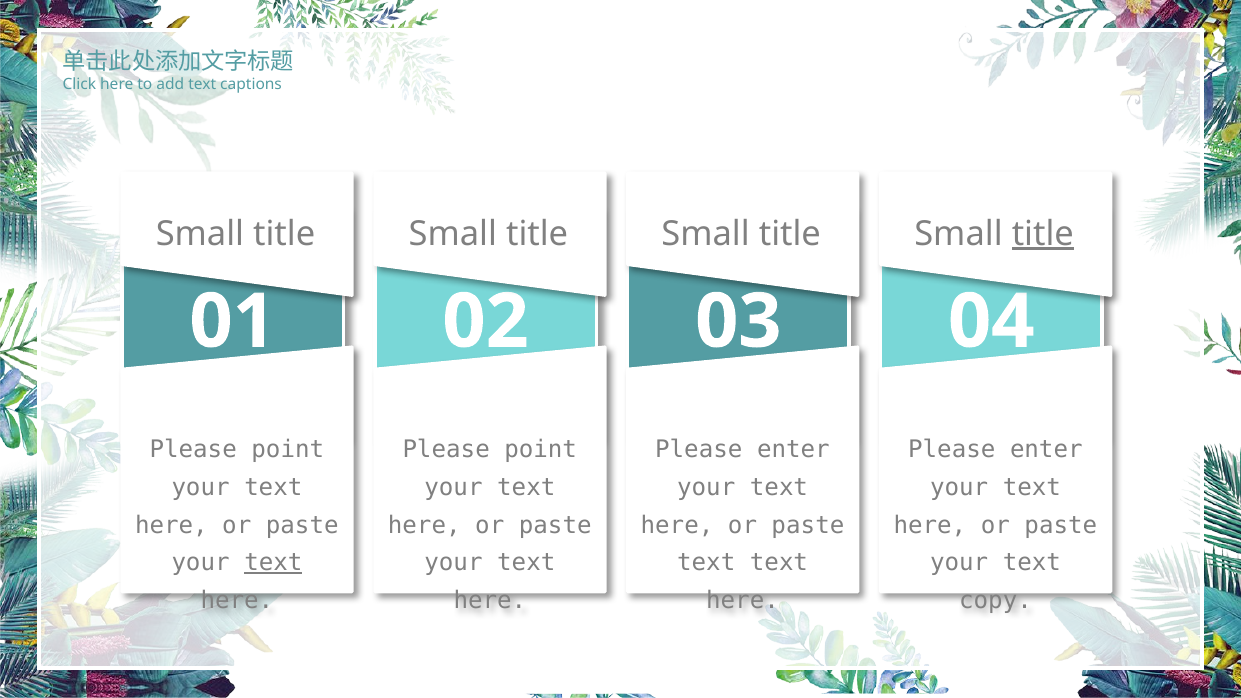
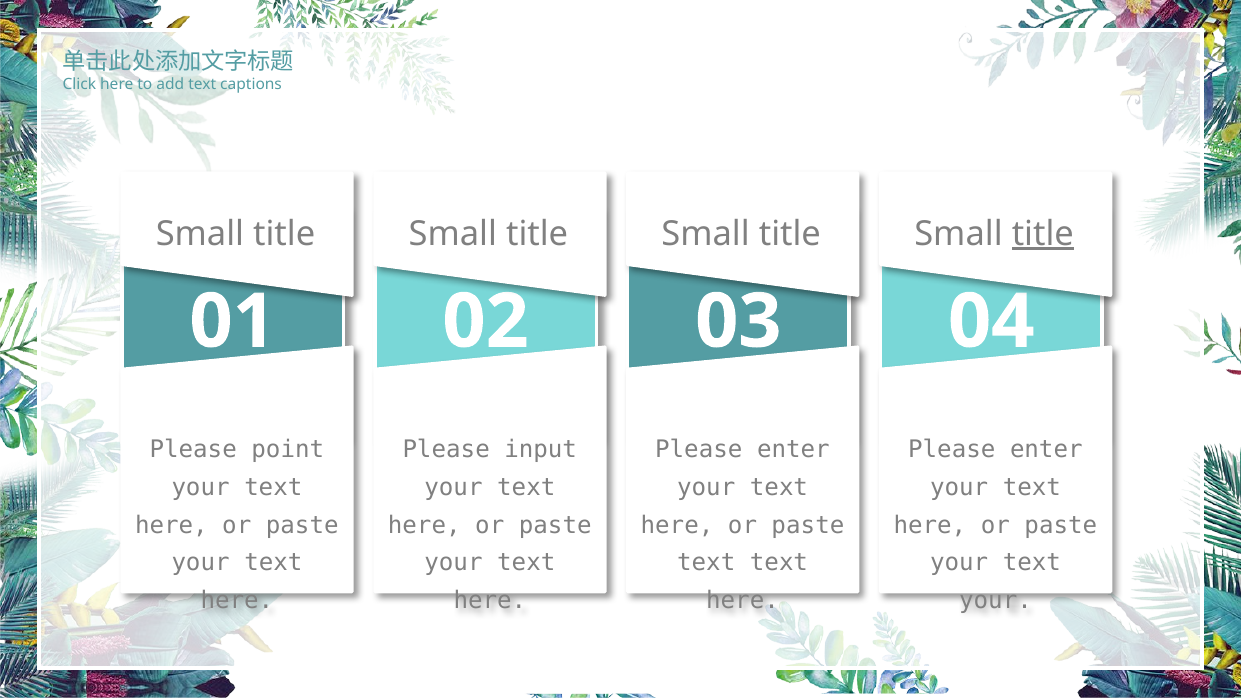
point at (541, 450): point -> input
text at (273, 563) underline: present -> none
copy at (996, 600): copy -> your
